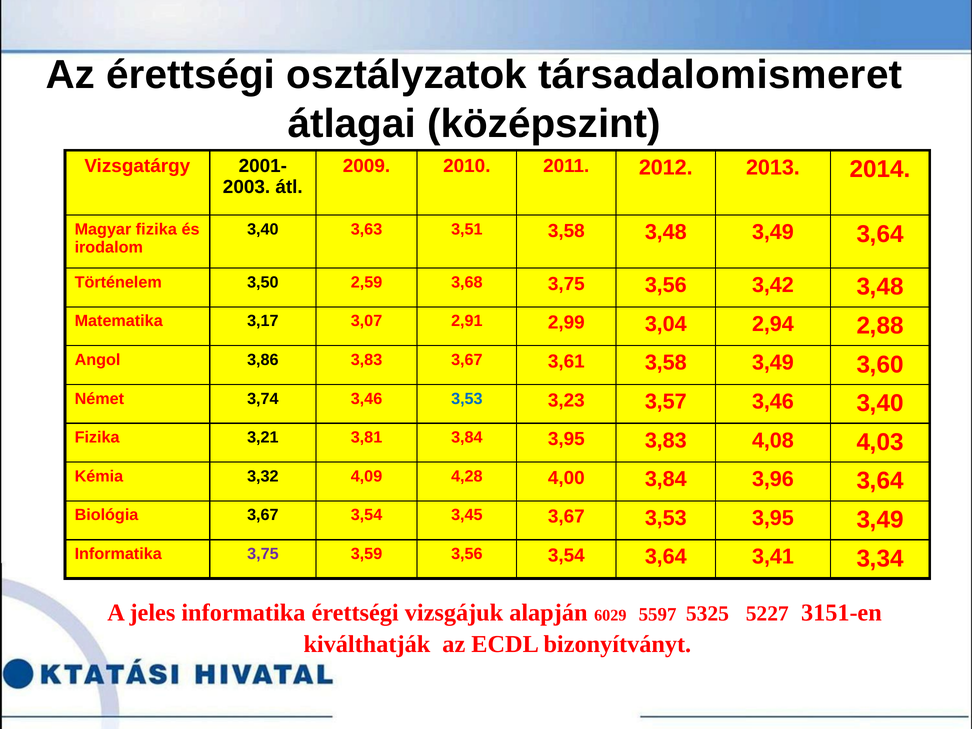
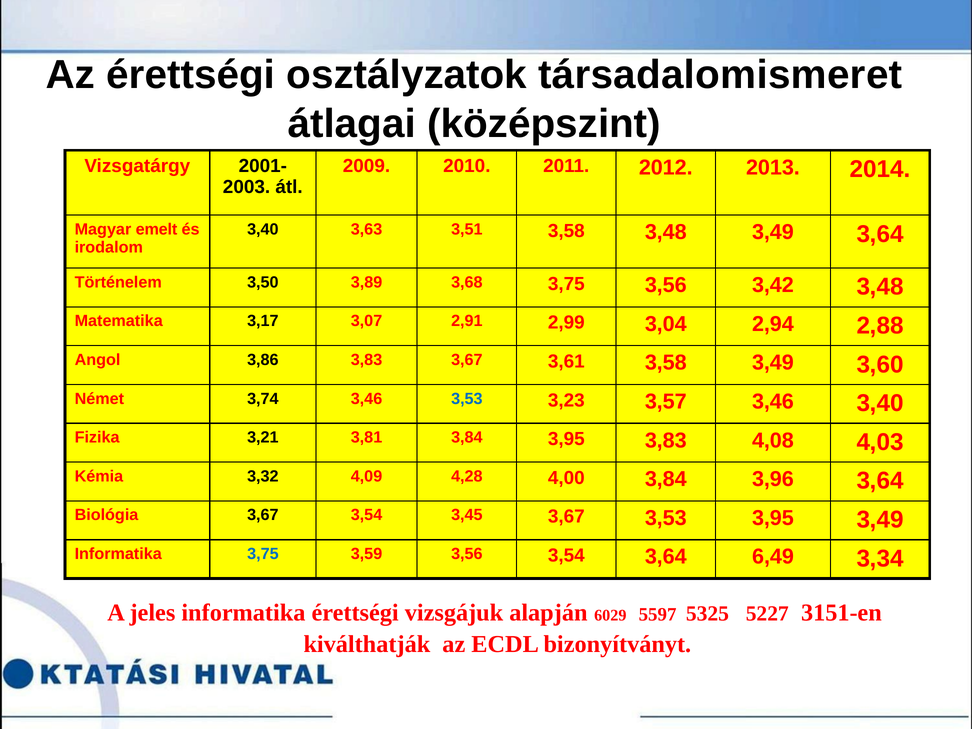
Magyar fizika: fizika -> emelt
2,59: 2,59 -> 3,89
3,75 at (263, 554) colour: purple -> blue
3,41: 3,41 -> 6,49
